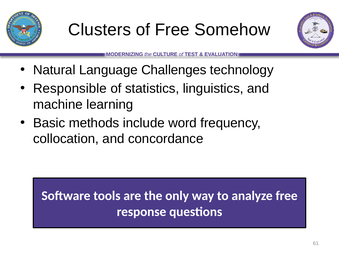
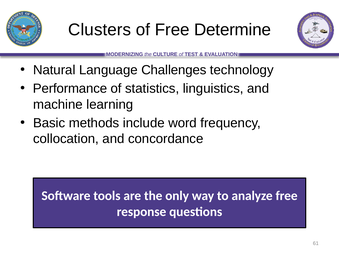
Somehow: Somehow -> Determine
Responsible: Responsible -> Performance
